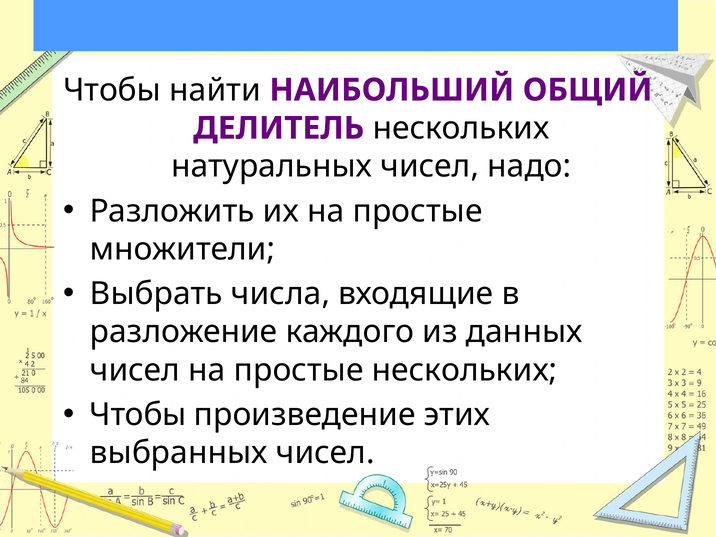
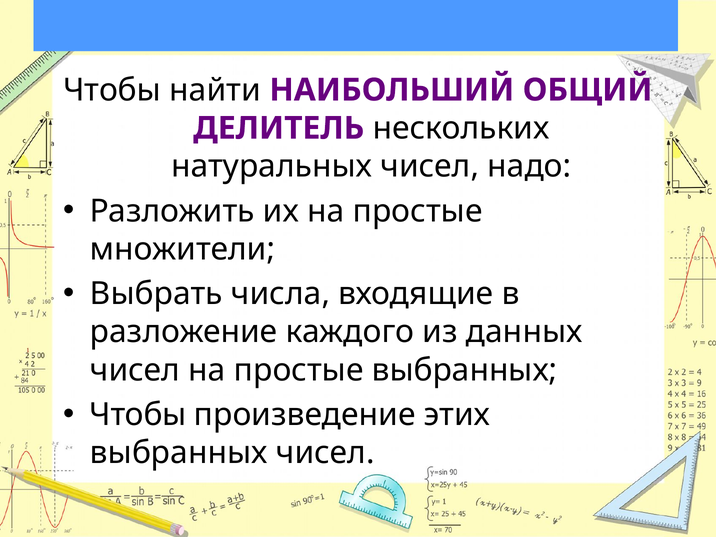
простые нескольких: нескольких -> выбранных
